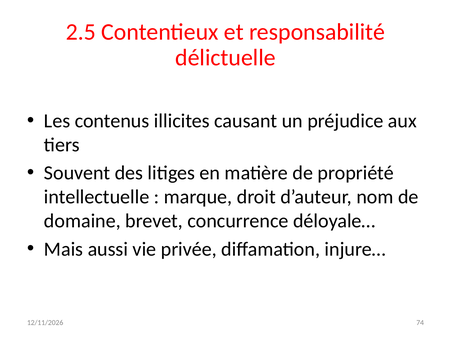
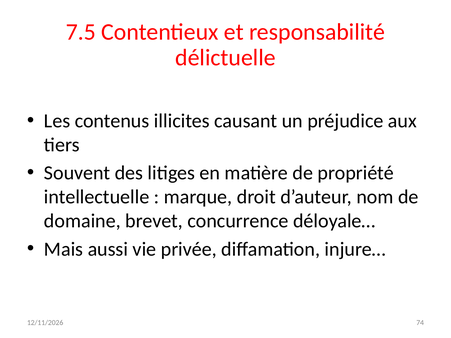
2.5: 2.5 -> 7.5
